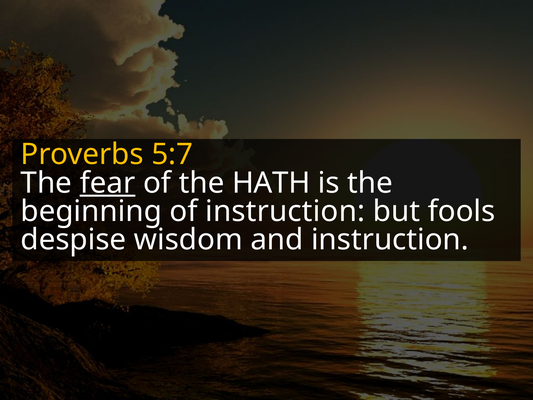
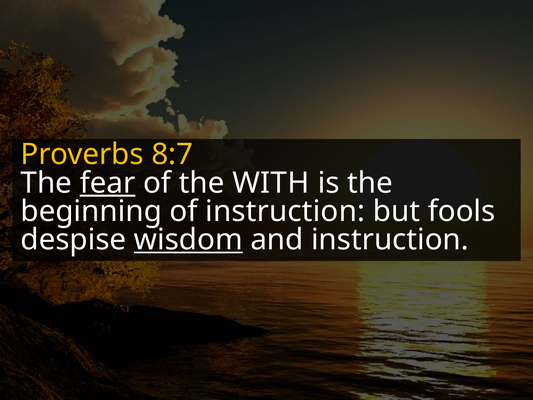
5:7: 5:7 -> 8:7
HATH: HATH -> WITH
wisdom underline: none -> present
